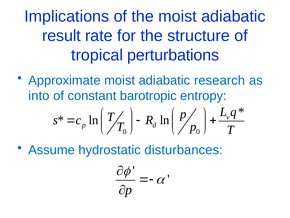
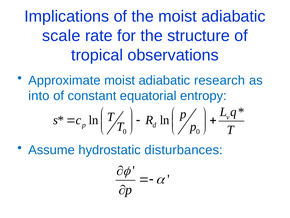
result: result -> scale
perturbations: perturbations -> observations
barotropic: barotropic -> equatorial
